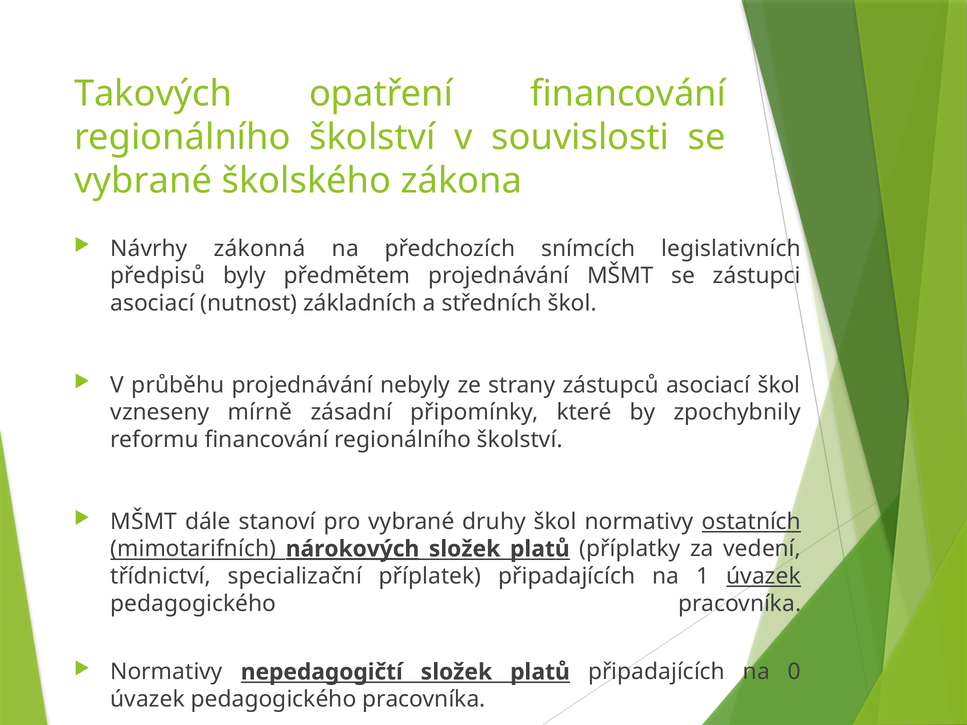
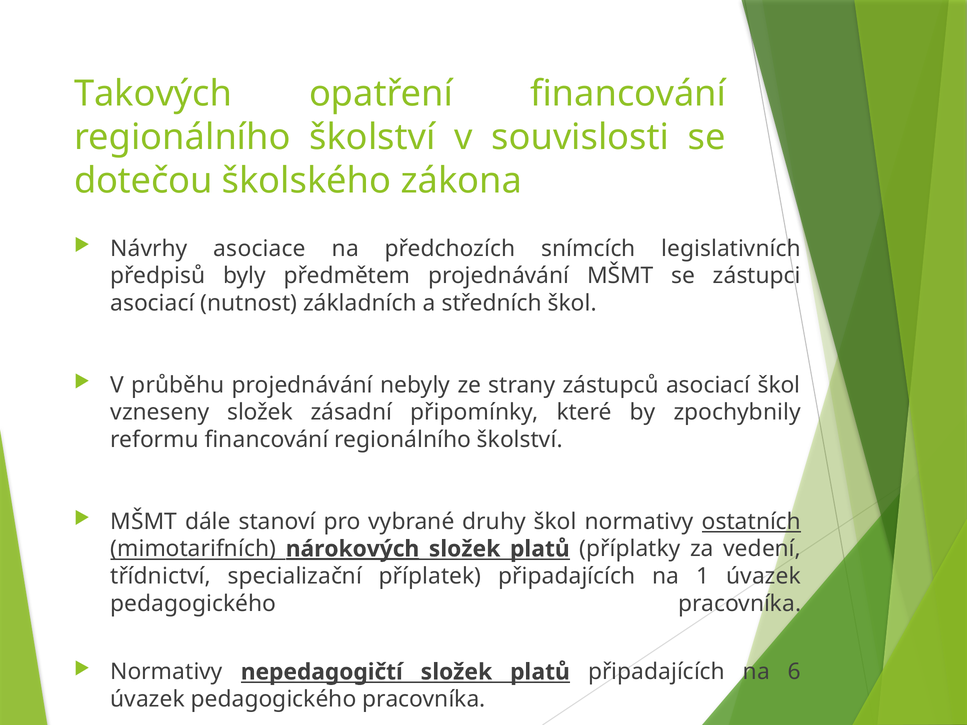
vybrané at (143, 181): vybrané -> dotečou
zákonná: zákonná -> asociace
vzneseny mírně: mírně -> složek
úvazek at (764, 577) underline: present -> none
0: 0 -> 6
